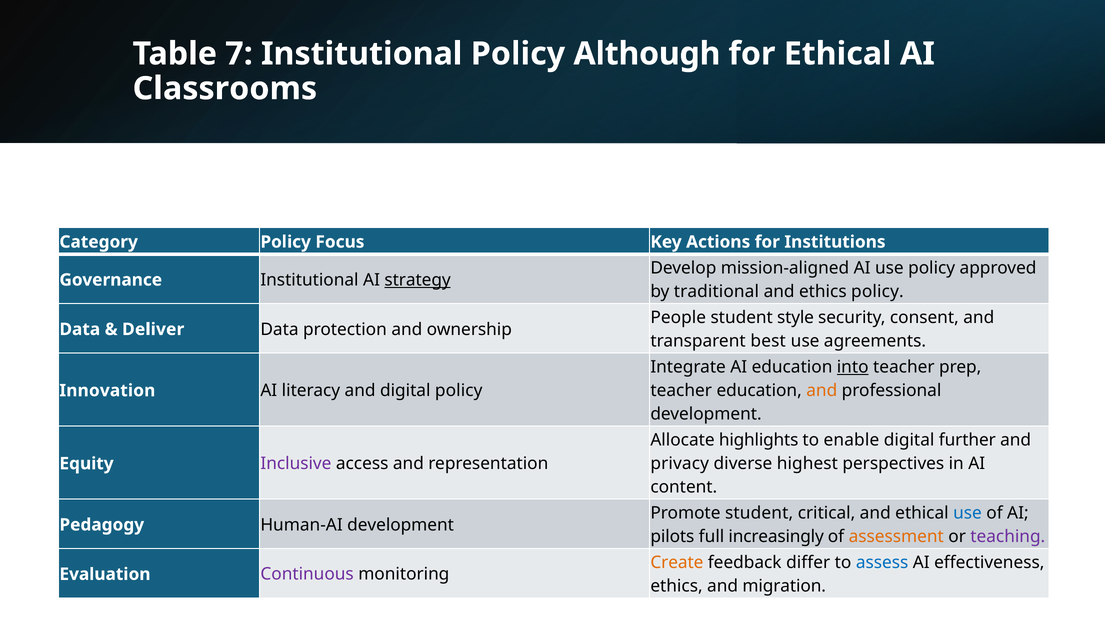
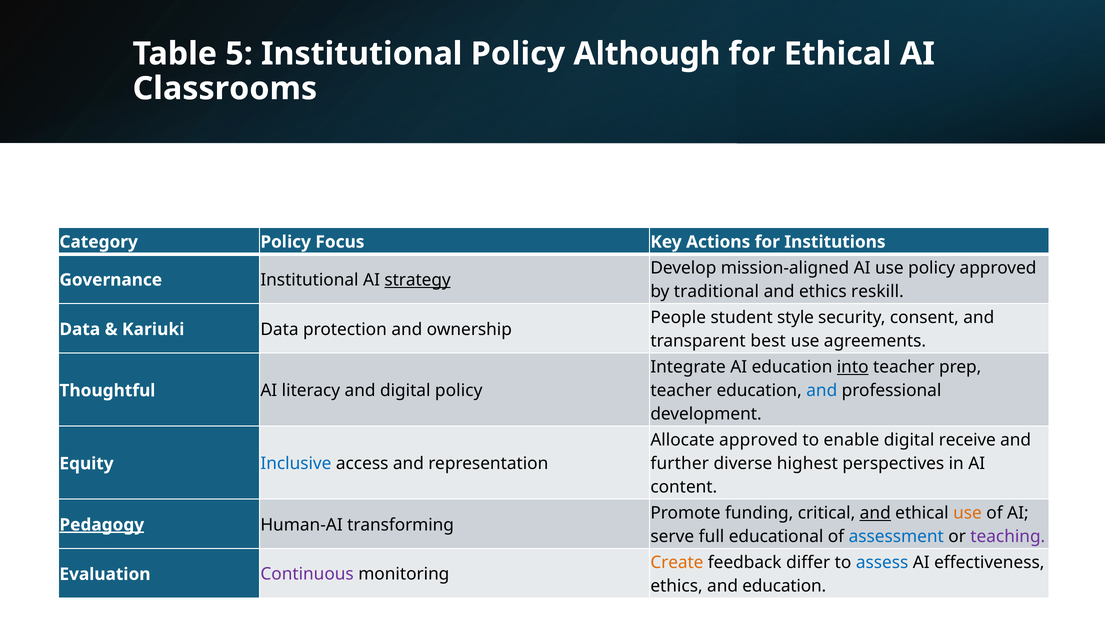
7: 7 -> 5
ethics policy: policy -> reskill
Deliver: Deliver -> Kariuki
and at (822, 390) colour: orange -> blue
Innovation: Innovation -> Thoughtful
Allocate highlights: highlights -> approved
further: further -> receive
privacy: privacy -> further
Inclusive colour: purple -> blue
Promote student: student -> funding
and at (875, 513) underline: none -> present
use at (967, 513) colour: blue -> orange
Pedagogy underline: none -> present
Human-AI development: development -> transforming
pilots: pilots -> serve
increasingly: increasingly -> educational
assessment colour: orange -> blue
and migration: migration -> education
